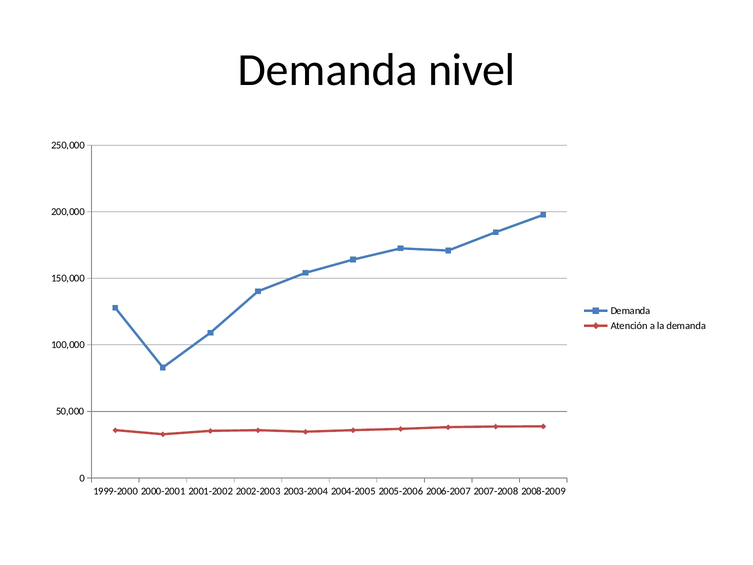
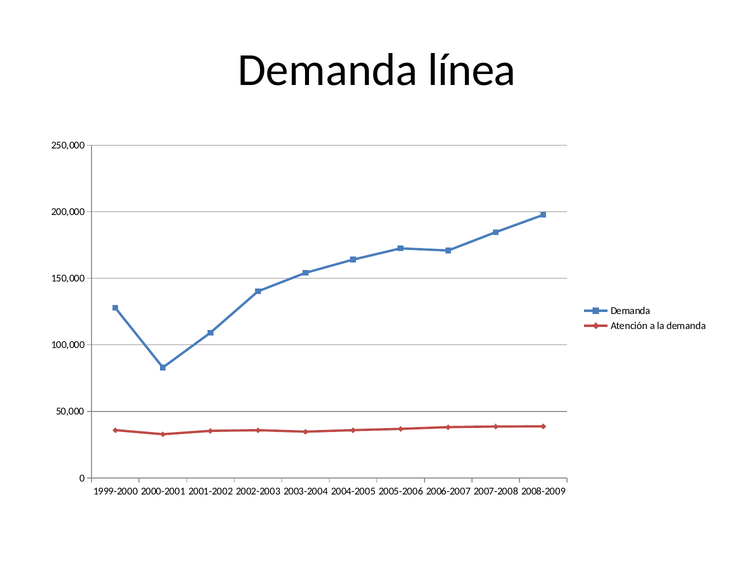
nivel: nivel -> línea
